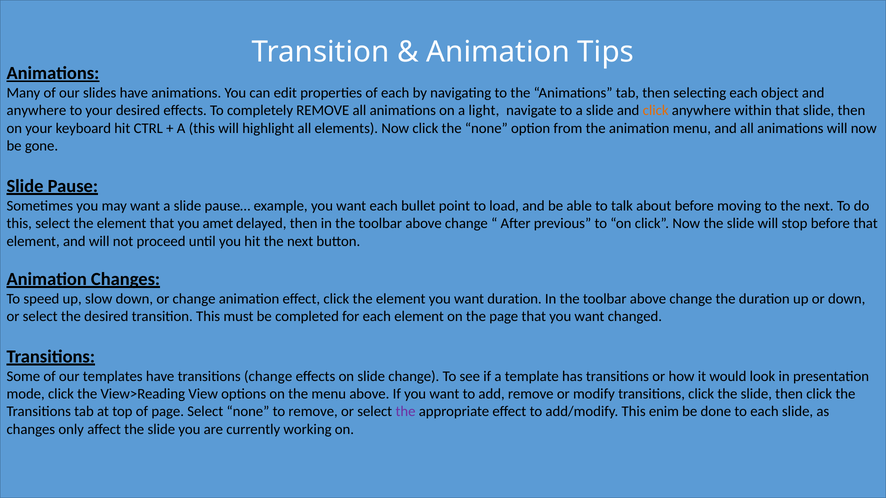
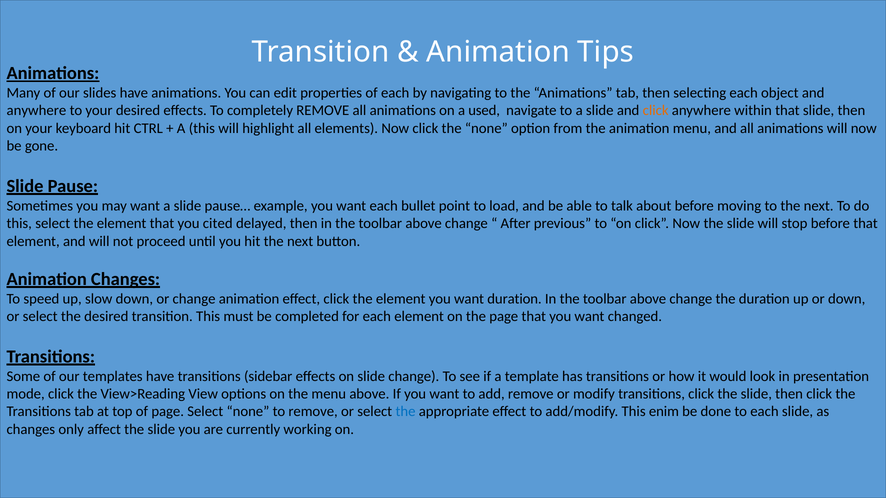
light: light -> used
amet: amet -> cited
transitions change: change -> sidebar
the at (406, 412) colour: purple -> blue
